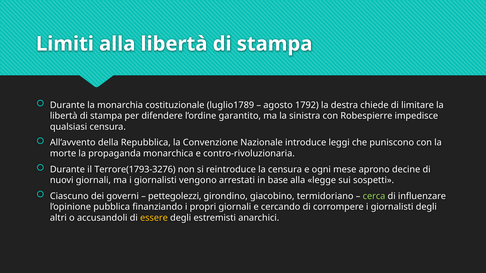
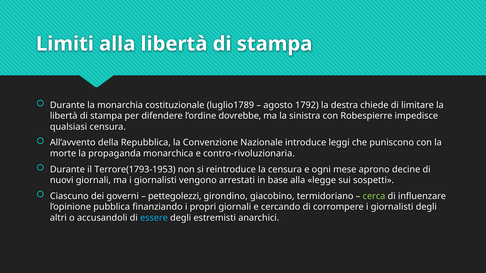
garantito: garantito -> dovrebbe
Terrore(1793-3276: Terrore(1793-3276 -> Terrore(1793-1953
essere colour: yellow -> light blue
